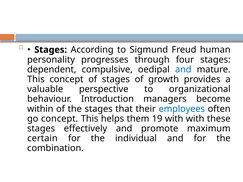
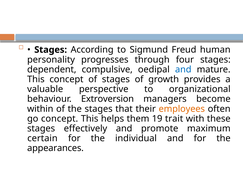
Introduction: Introduction -> Extroversion
employees colour: blue -> orange
19 with: with -> trait
combination: combination -> appearances
